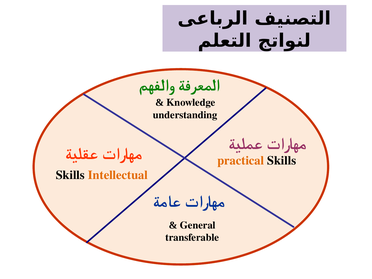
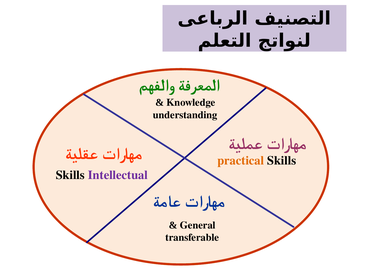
Intellectual colour: orange -> purple
